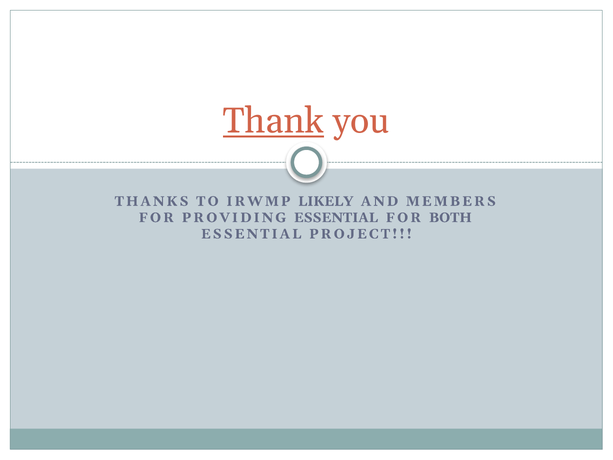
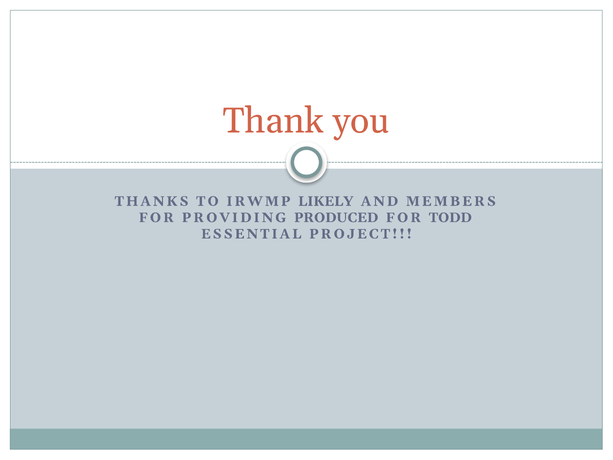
Thank underline: present -> none
PROVIDING ESSENTIAL: ESSENTIAL -> PRODUCED
BOTH: BOTH -> TODD
